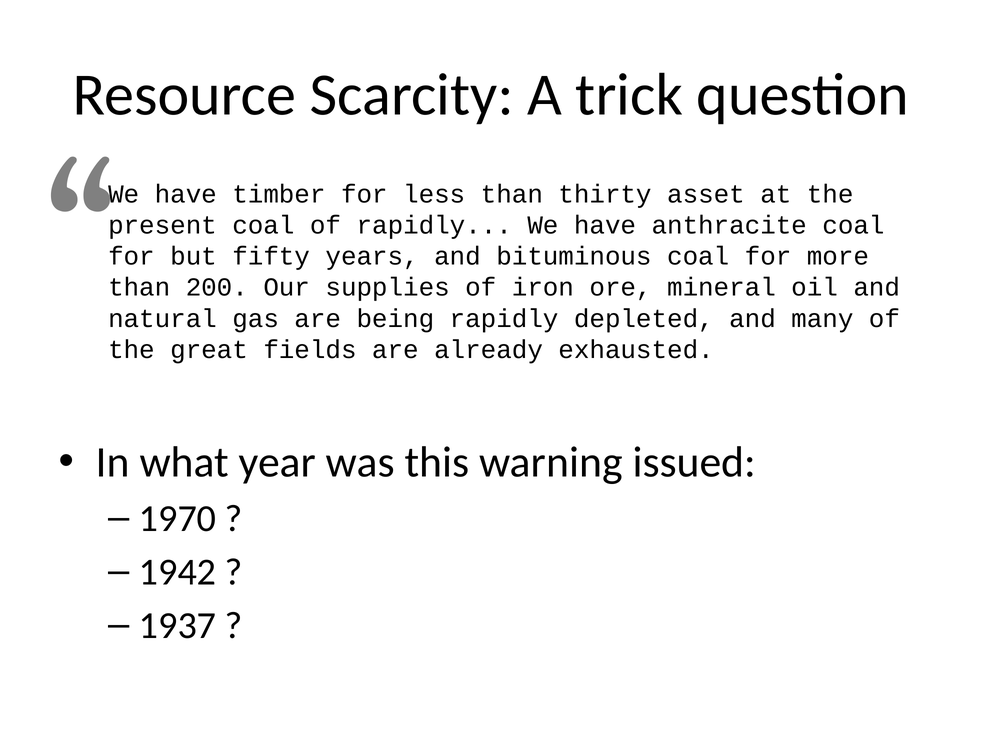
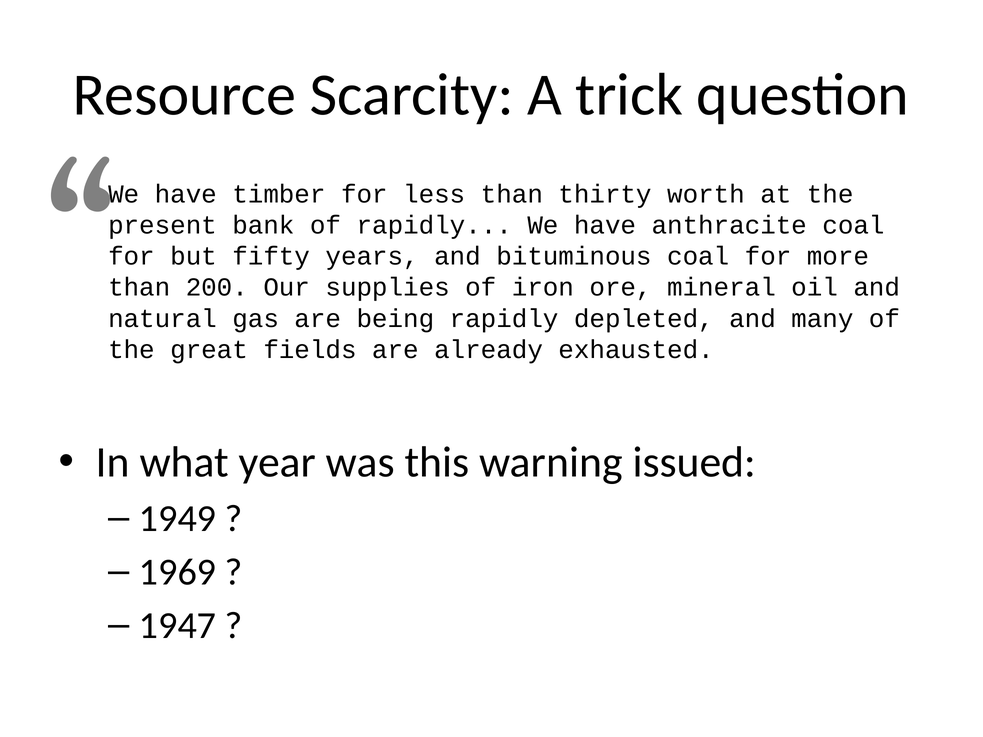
asset: asset -> worth
present coal: coal -> bank
1970: 1970 -> 1949
1942: 1942 -> 1969
1937: 1937 -> 1947
